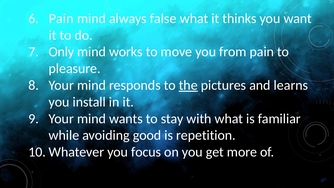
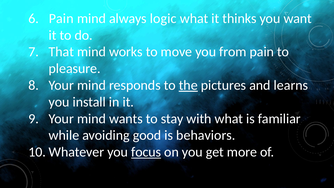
false: false -> logic
Only: Only -> That
repetition: repetition -> behaviors
focus underline: none -> present
